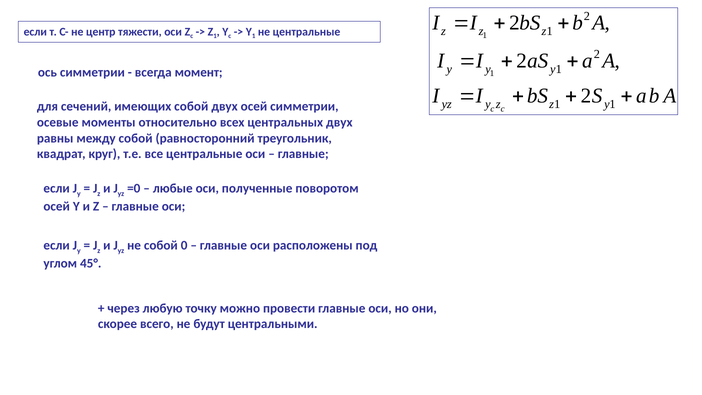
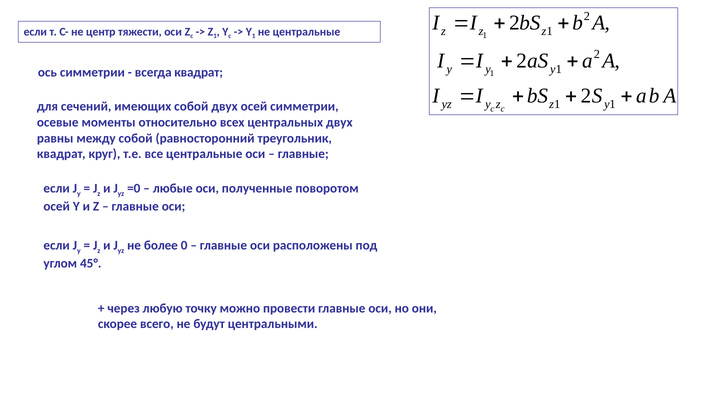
всегда момент: момент -> квадрат
не собой: собой -> более
